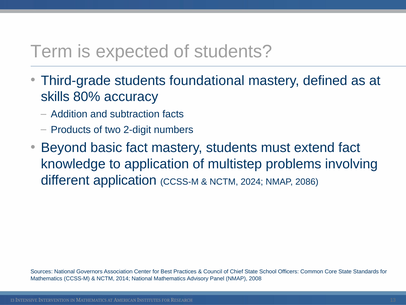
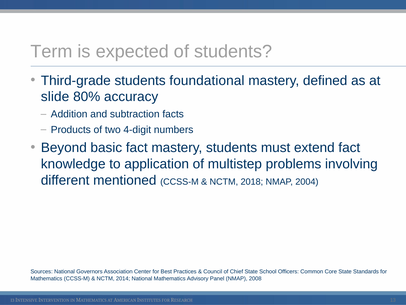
skills: skills -> slide
2-digit: 2-digit -> 4-digit
different application: application -> mentioned
2024: 2024 -> 2018
2086: 2086 -> 2004
